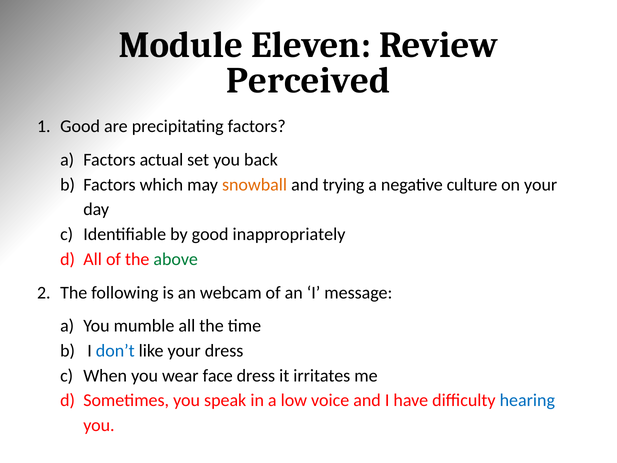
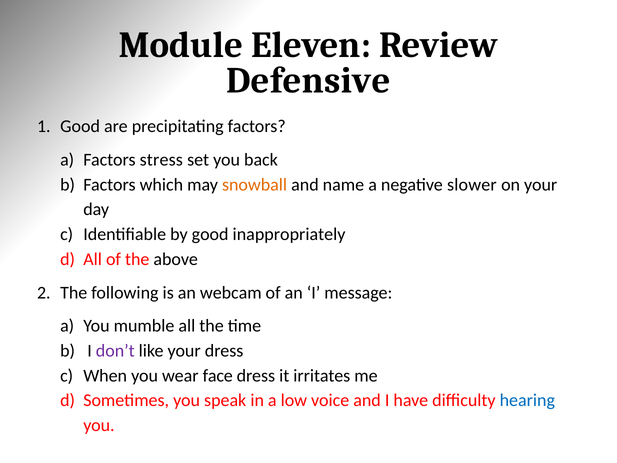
Perceived: Perceived -> Defensive
actual: actual -> stress
trying: trying -> name
culture: culture -> slower
above colour: green -> black
don’t colour: blue -> purple
